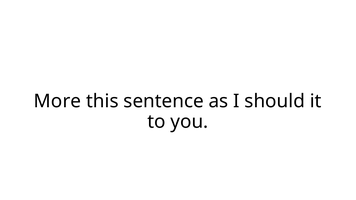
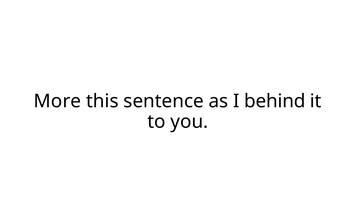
should: should -> behind
